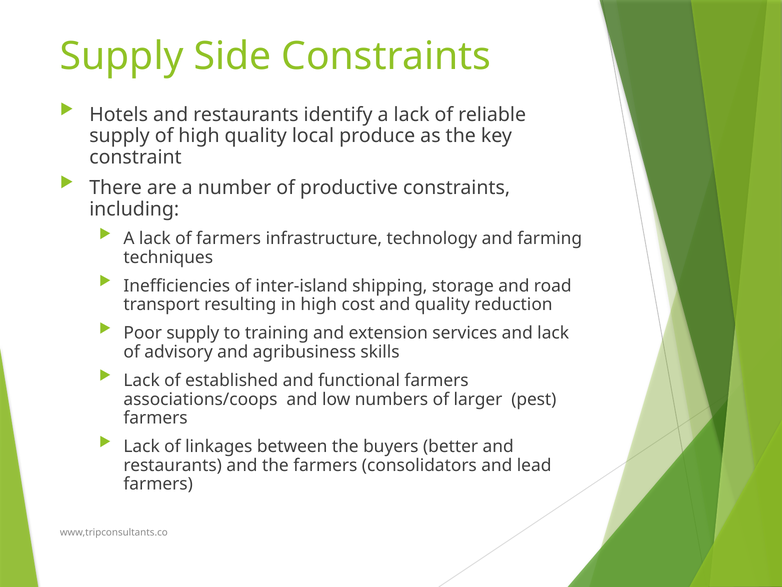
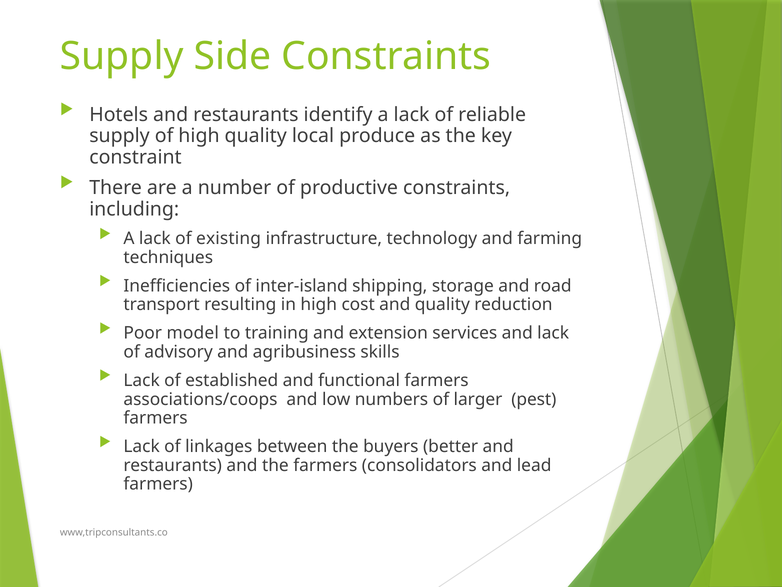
of farmers: farmers -> existing
Poor supply: supply -> model
